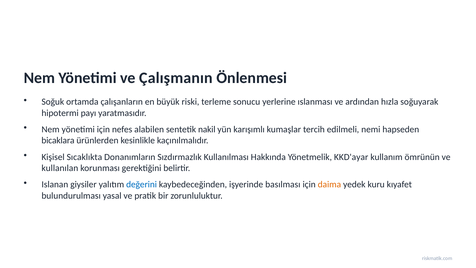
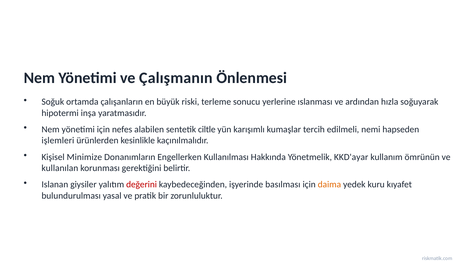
payı: payı -> inşa
nakil: nakil -> ciltle
bicaklara: bicaklara -> işlemleri
Sıcaklıkta: Sıcaklıkta -> Minimize
Sızdırmazlık: Sızdırmazlık -> Engellerken
değerini colour: blue -> red
